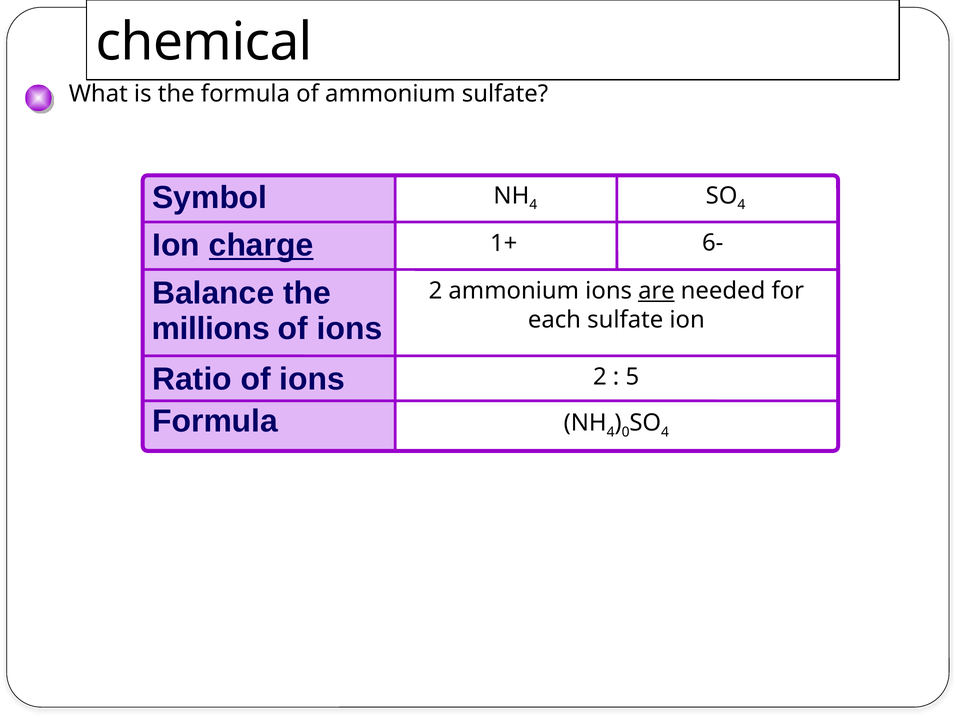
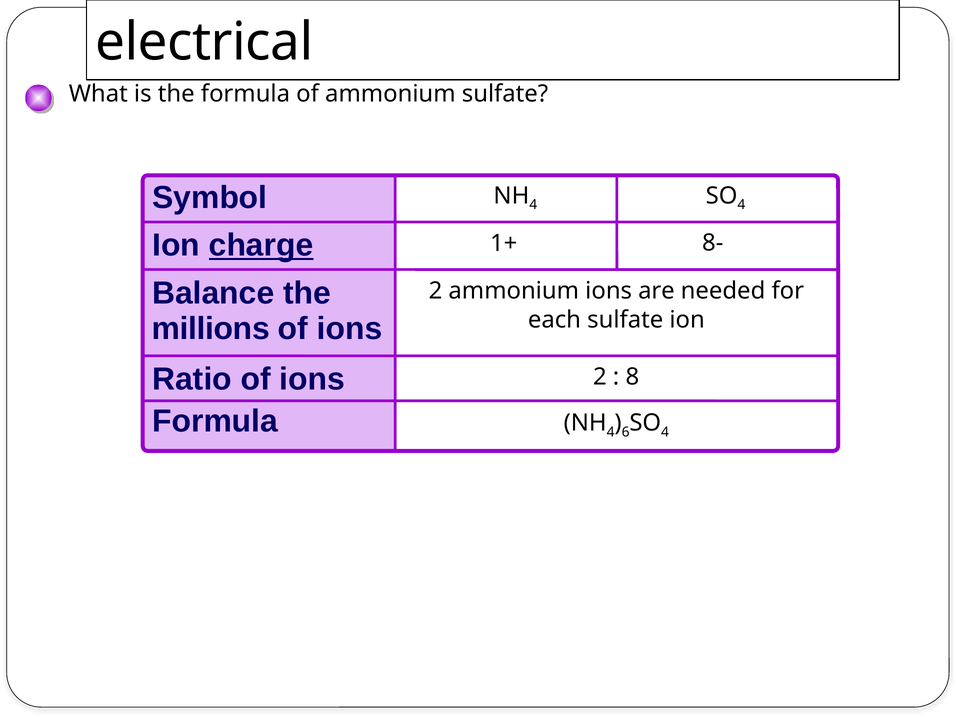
chemical: chemical -> electrical
6-: 6- -> 8-
are underline: present -> none
5: 5 -> 8
0: 0 -> 6
